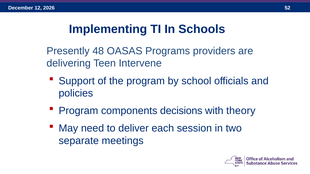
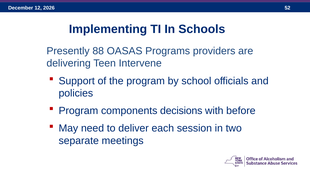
48: 48 -> 88
theory: theory -> before
